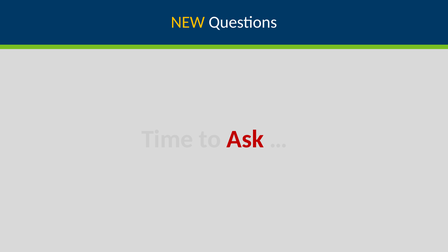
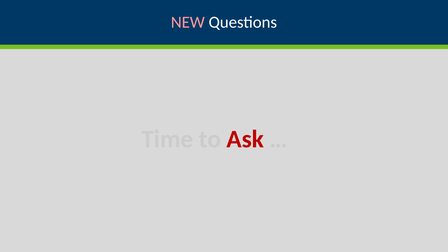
NEW colour: yellow -> pink
